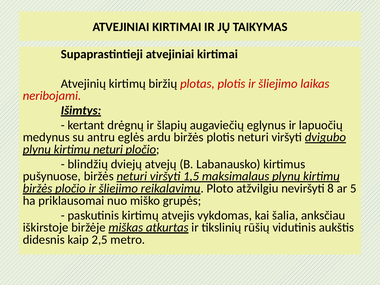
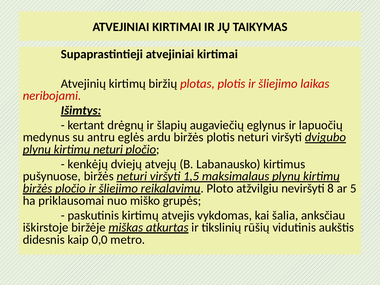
blindžių: blindžių -> kenkėjų
2,5: 2,5 -> 0,0
